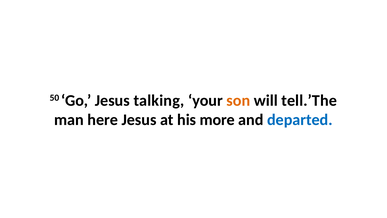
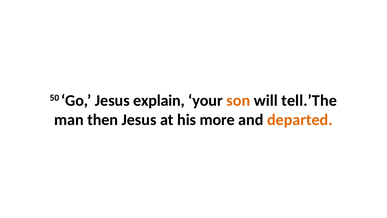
talking: talking -> explain
here: here -> then
departed colour: blue -> orange
